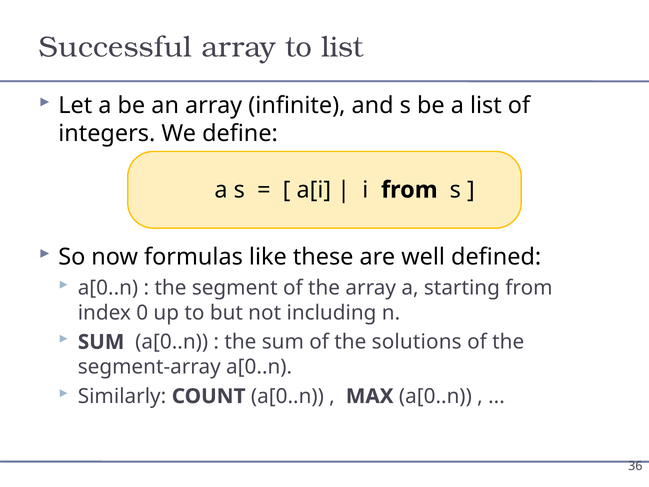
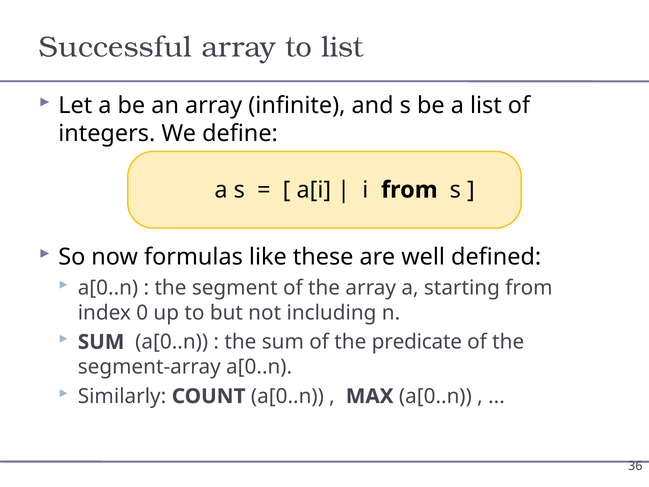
solutions: solutions -> predicate
